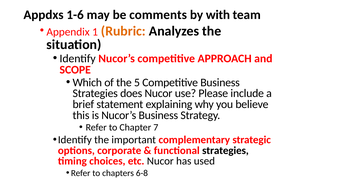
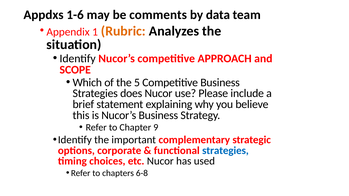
with: with -> data
7: 7 -> 9
strategies at (225, 151) colour: black -> blue
